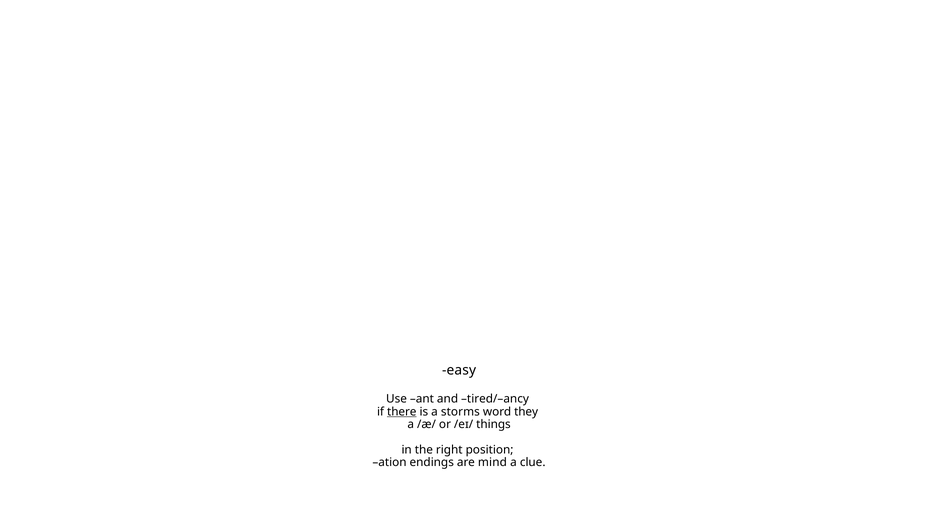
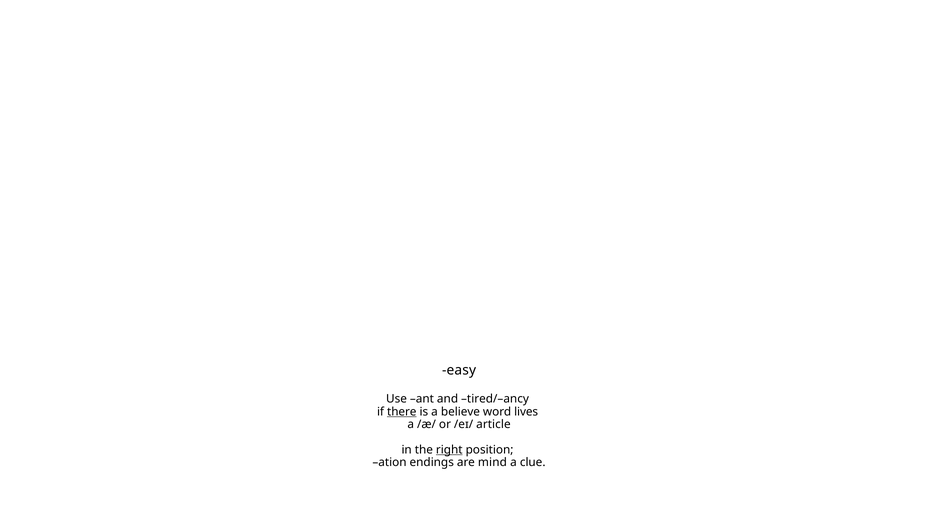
storms: storms -> believe
they: they -> lives
things: things -> article
right underline: none -> present
